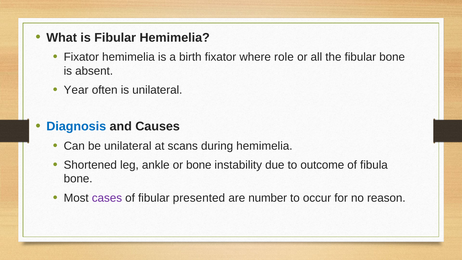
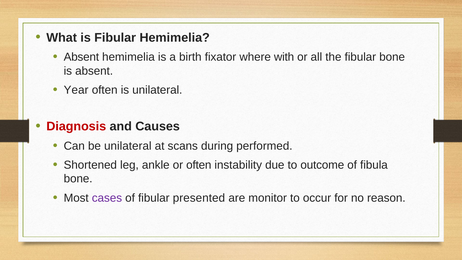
Fixator at (81, 57): Fixator -> Absent
role: role -> with
Diagnosis colour: blue -> red
during hemimelia: hemimelia -> performed
or bone: bone -> often
number: number -> monitor
